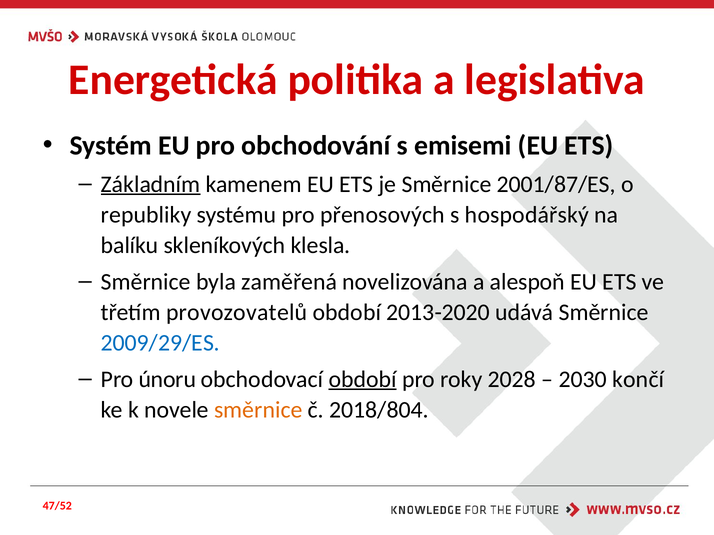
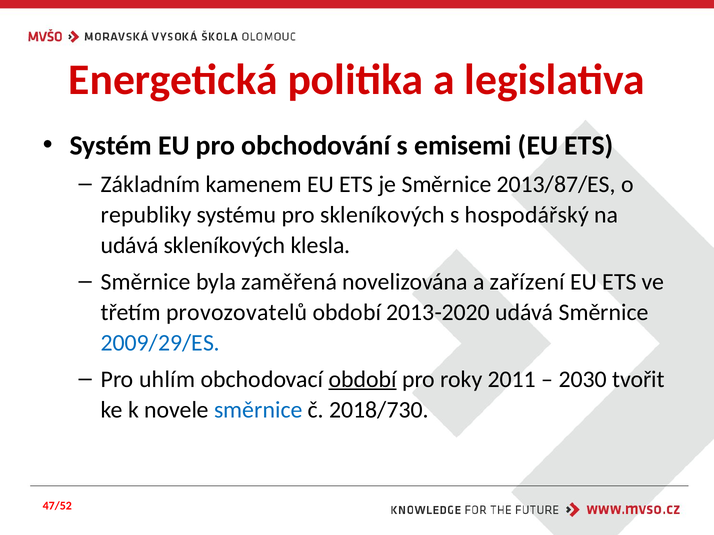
Základním underline: present -> none
2001/87/ES: 2001/87/ES -> 2013/87/ES
pro přenosových: přenosových -> skleníkových
balíku at (130, 245): balíku -> udává
alespoň: alespoň -> zařízení
únoru: únoru -> uhlím
2028: 2028 -> 2011
končí: končí -> tvořit
směrnice at (258, 410) colour: orange -> blue
2018/804: 2018/804 -> 2018/730
